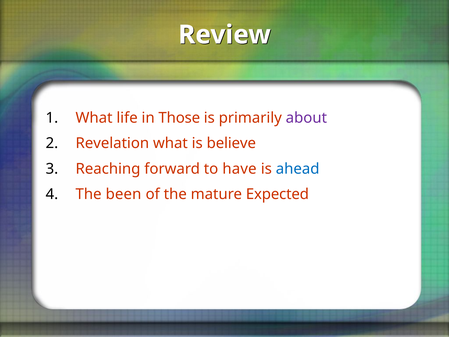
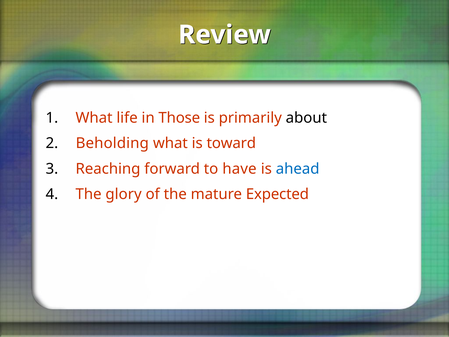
about colour: purple -> black
Revelation: Revelation -> Beholding
believe: believe -> toward
been: been -> glory
